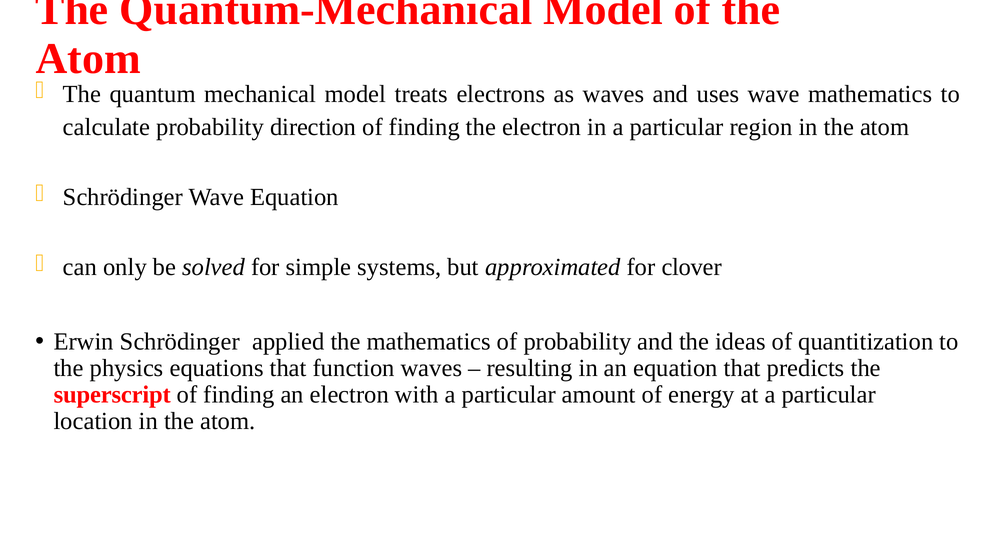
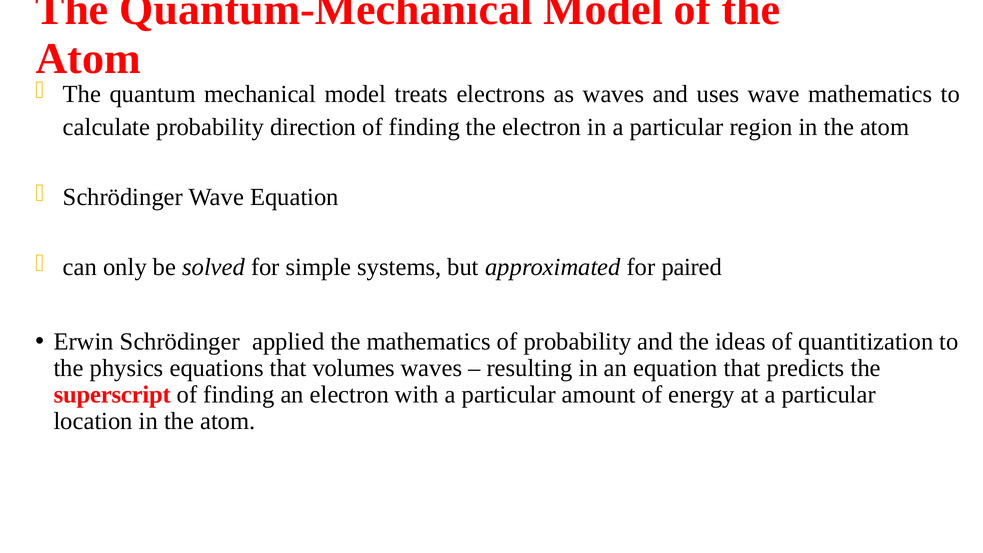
clover: clover -> paired
function: function -> volumes
